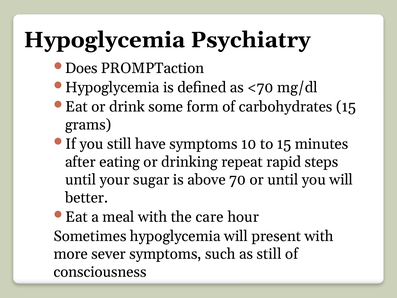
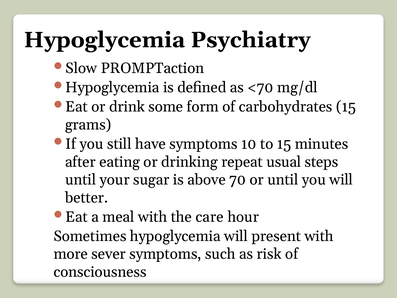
Does: Does -> Slow
rapid: rapid -> usual
as still: still -> risk
